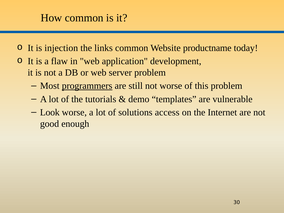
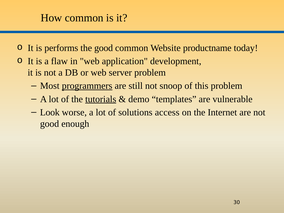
injection: injection -> performs
the links: links -> good
not worse: worse -> snoop
tutorials underline: none -> present
